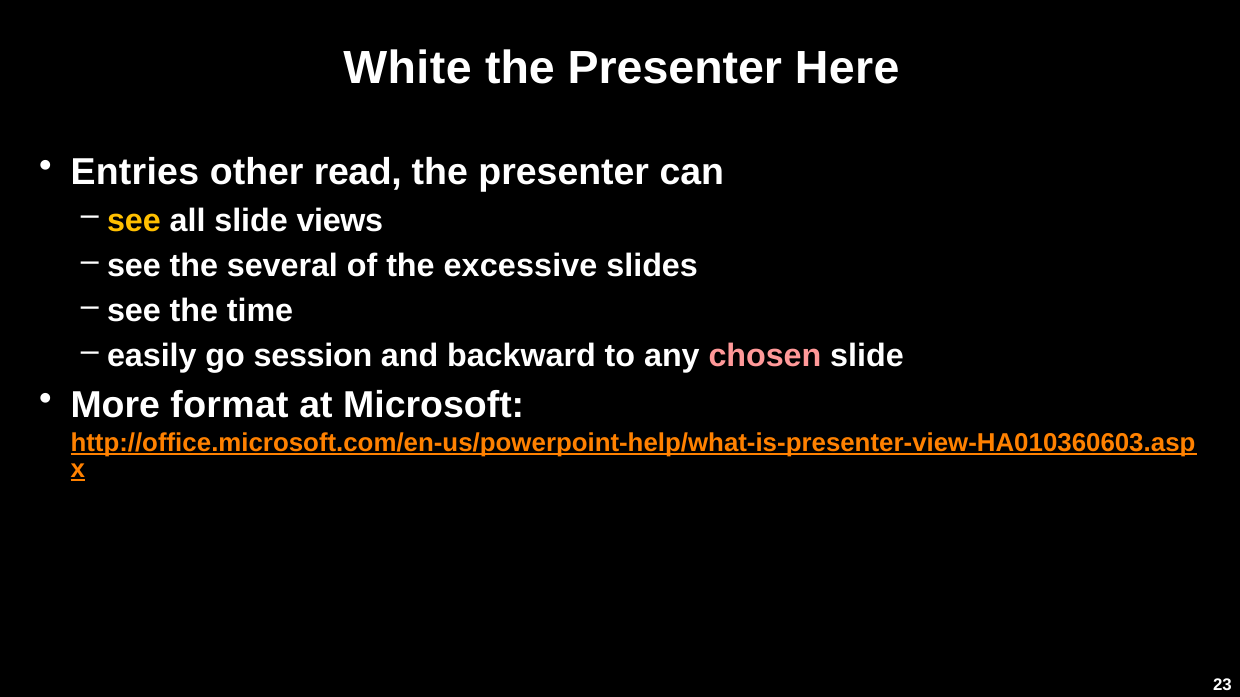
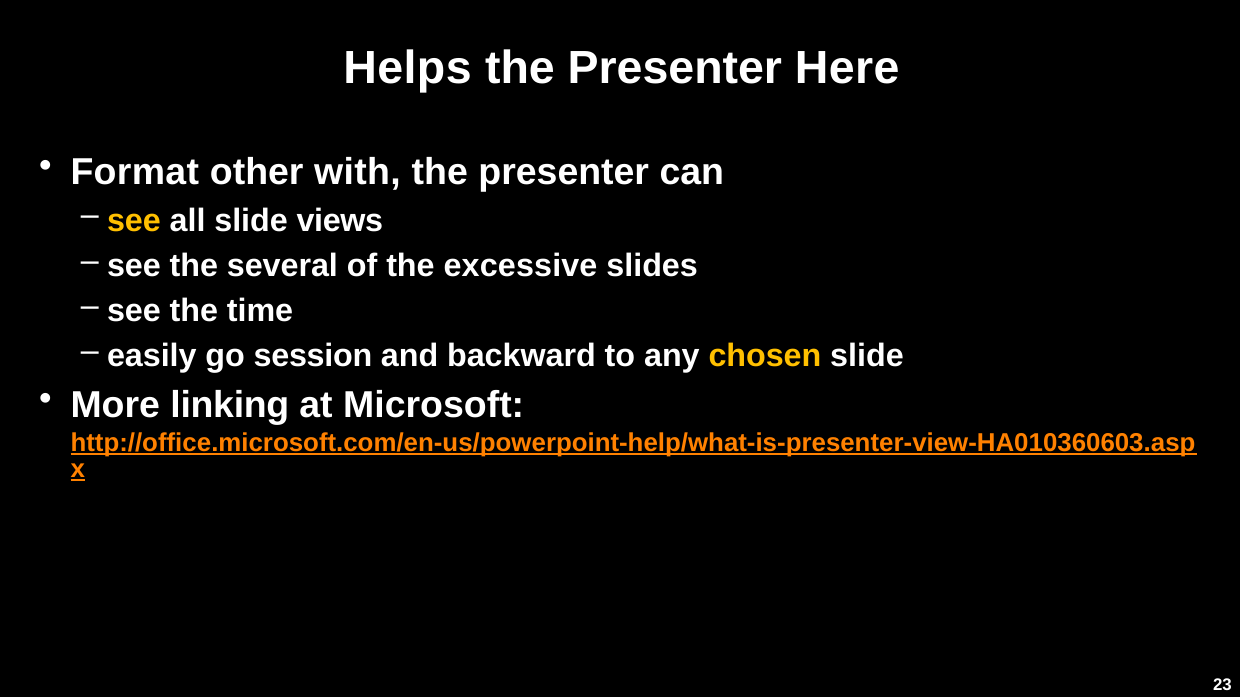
White: White -> Helps
Entries: Entries -> Format
read: read -> with
chosen colour: pink -> yellow
format: format -> linking
